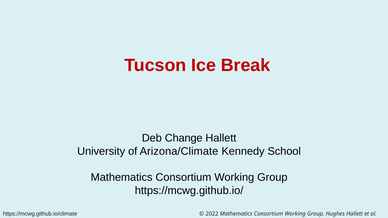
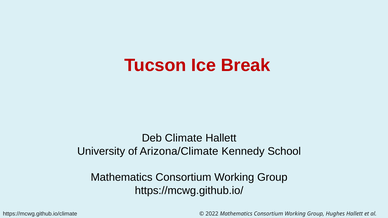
Change: Change -> Climate
